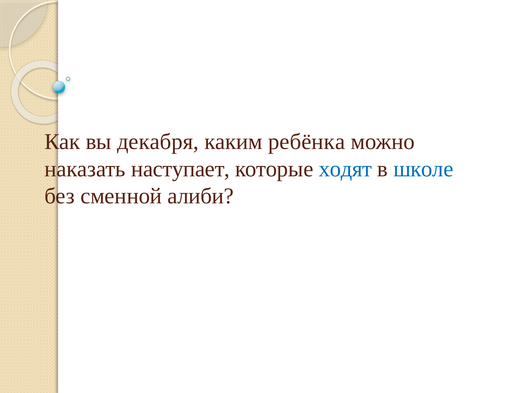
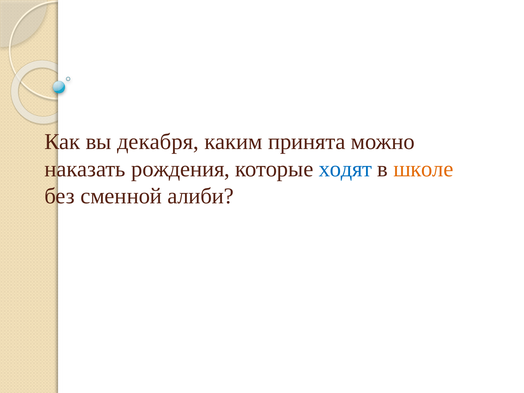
ребёнка: ребёнка -> принята
наступает: наступает -> рождения
школе colour: blue -> orange
